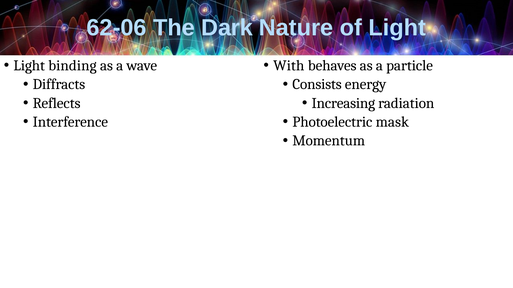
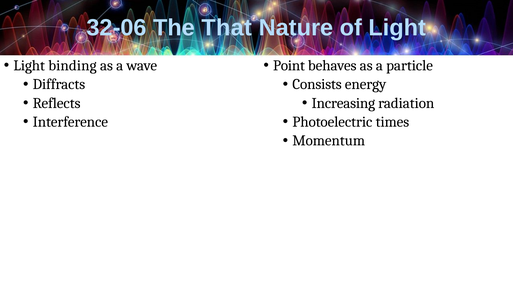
62-06: 62-06 -> 32-06
Dark: Dark -> That
With: With -> Point
mask: mask -> times
